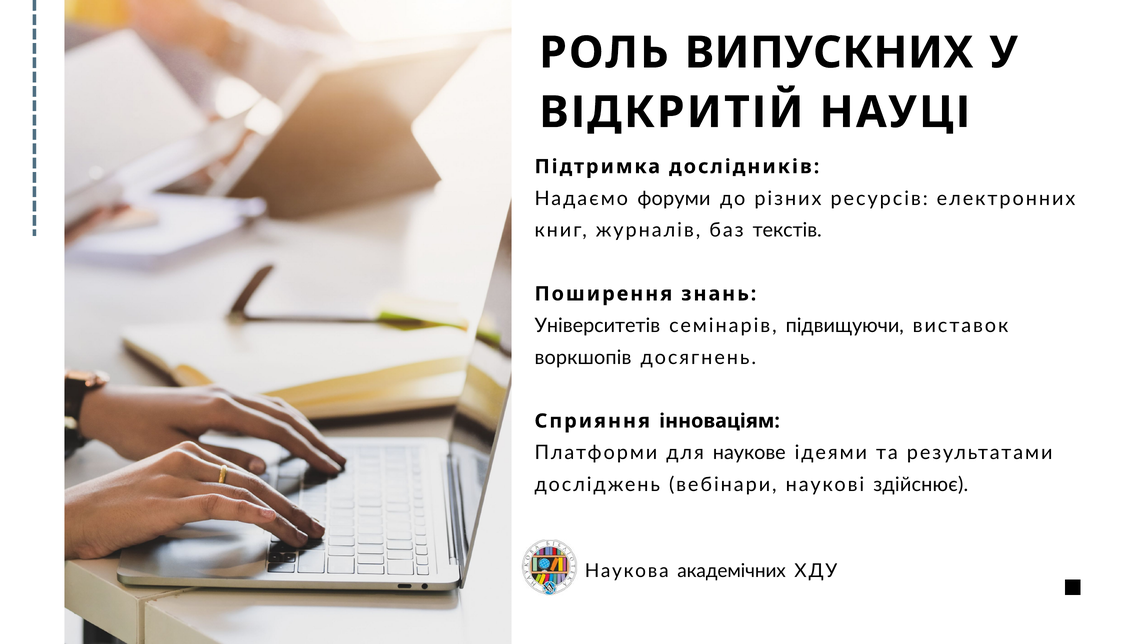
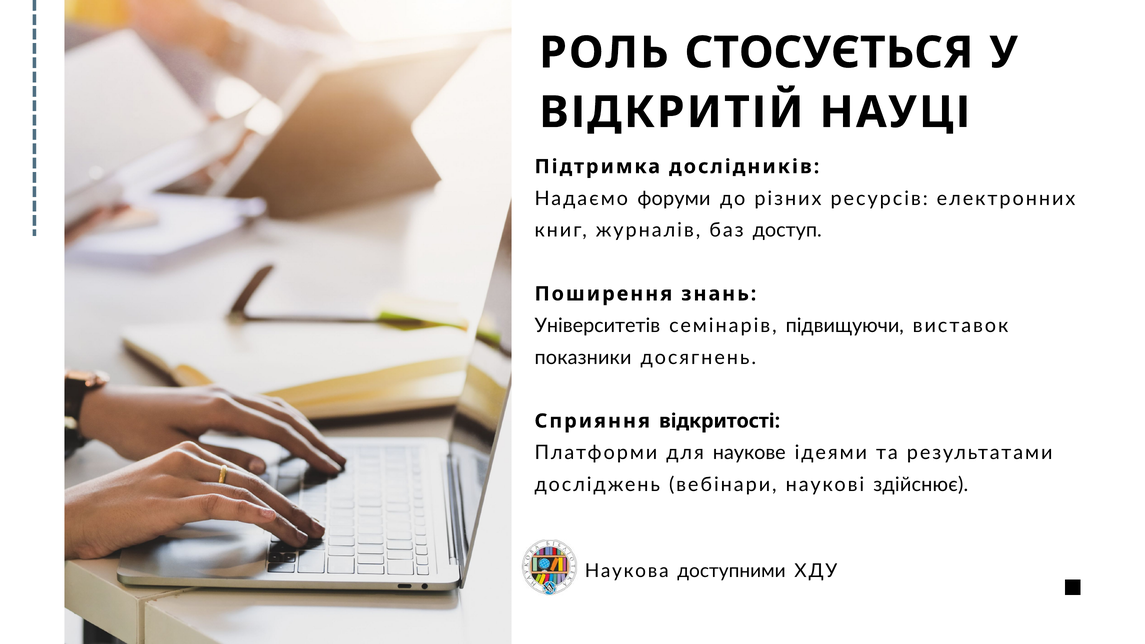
ВИПУСКНИХ: ВИПУСКНИХ -> СТОСУЄТЬСЯ
текстів: текстів -> доступ
воркшопів: воркшопів -> показники
інноваціям: інноваціям -> відкритості
академічних: академічних -> доступними
